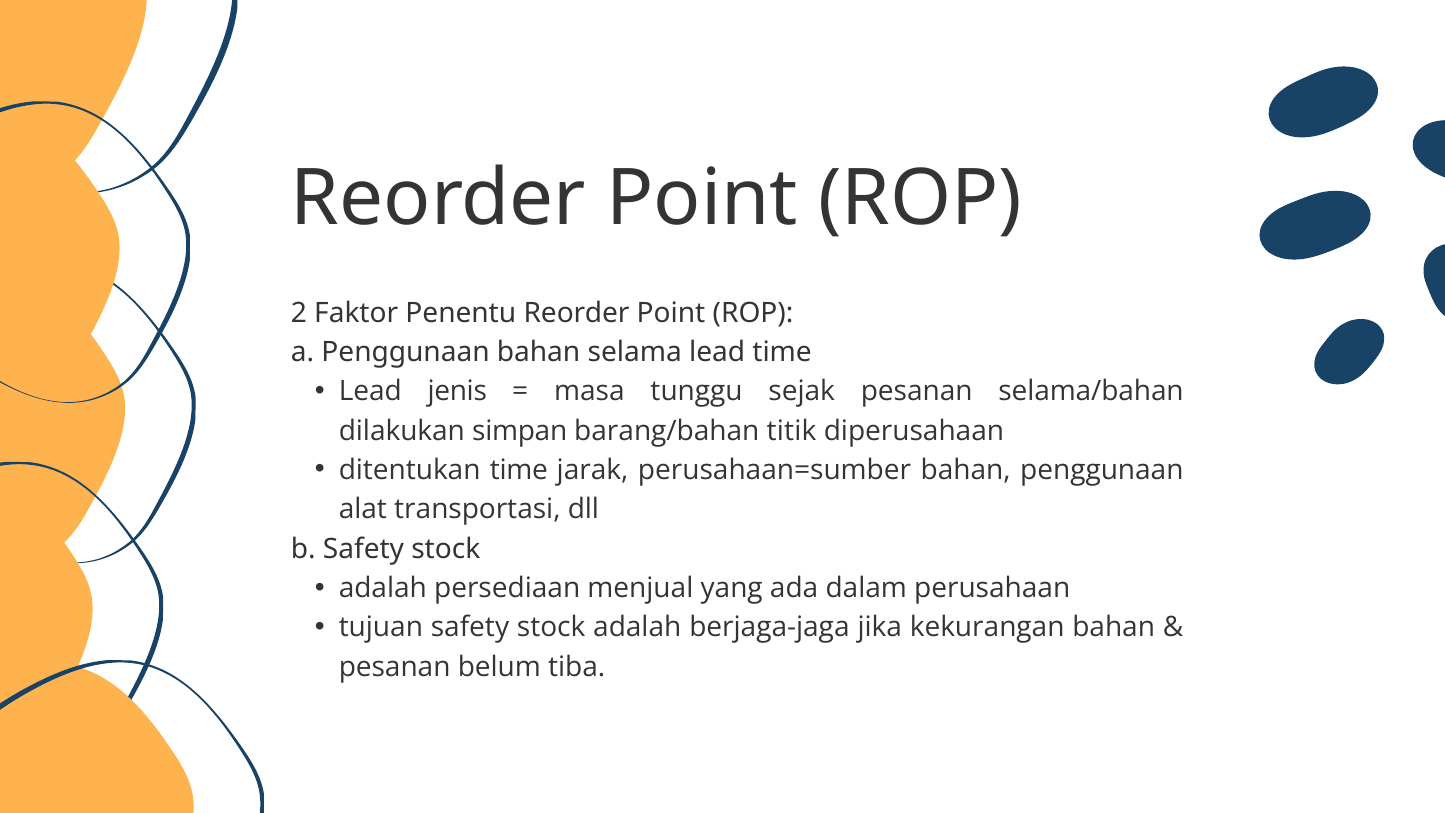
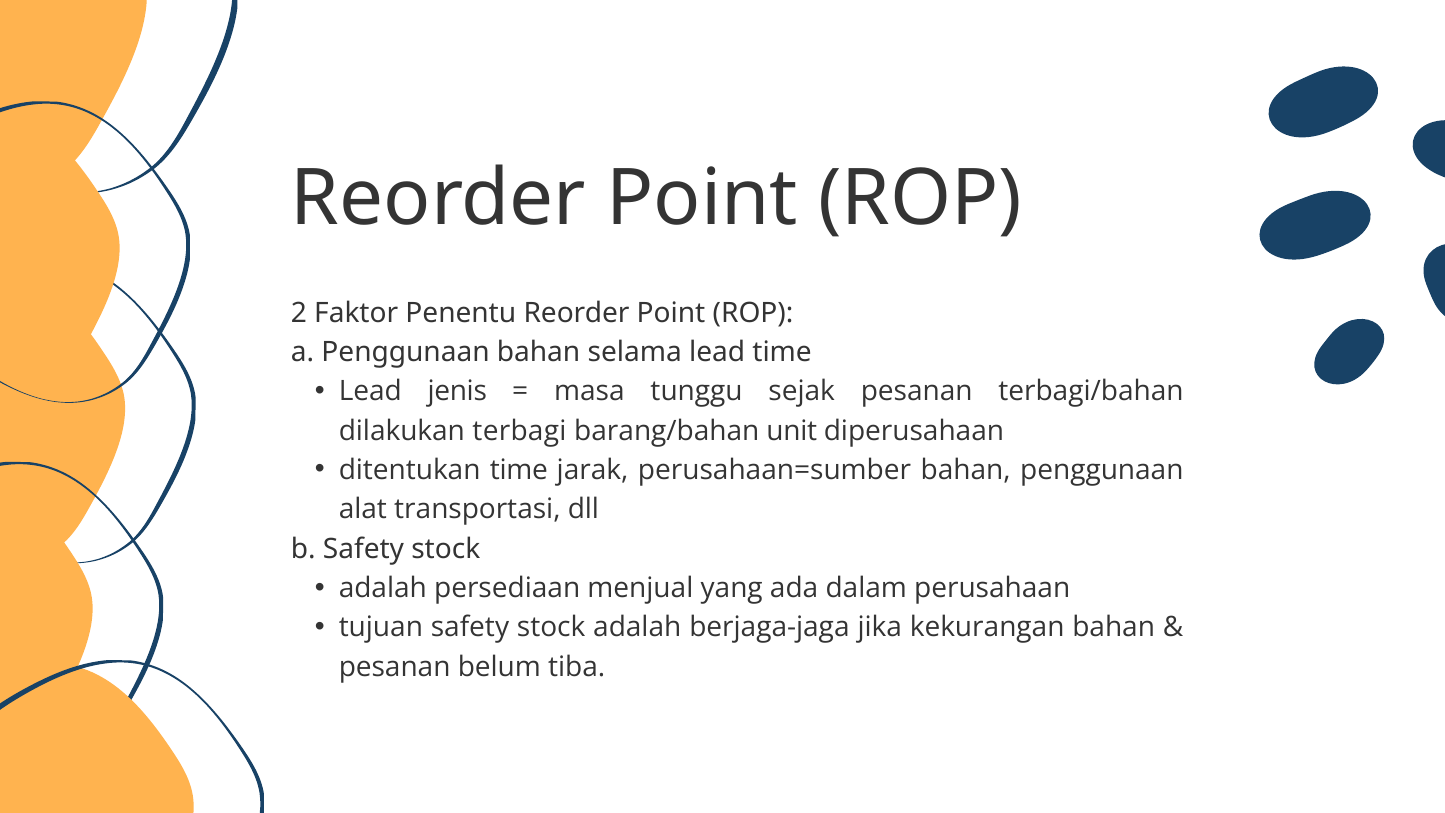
selama/bahan: selama/bahan -> terbagi/bahan
simpan: simpan -> terbagi
titik: titik -> unit
